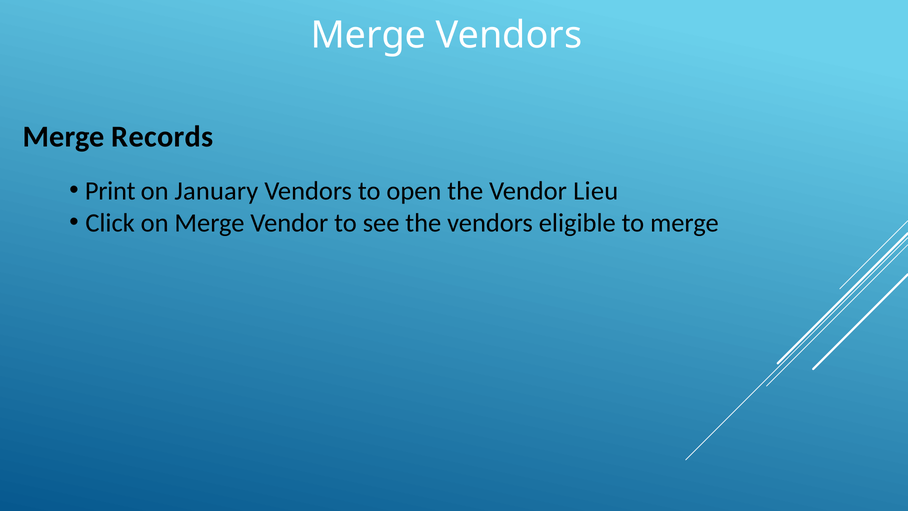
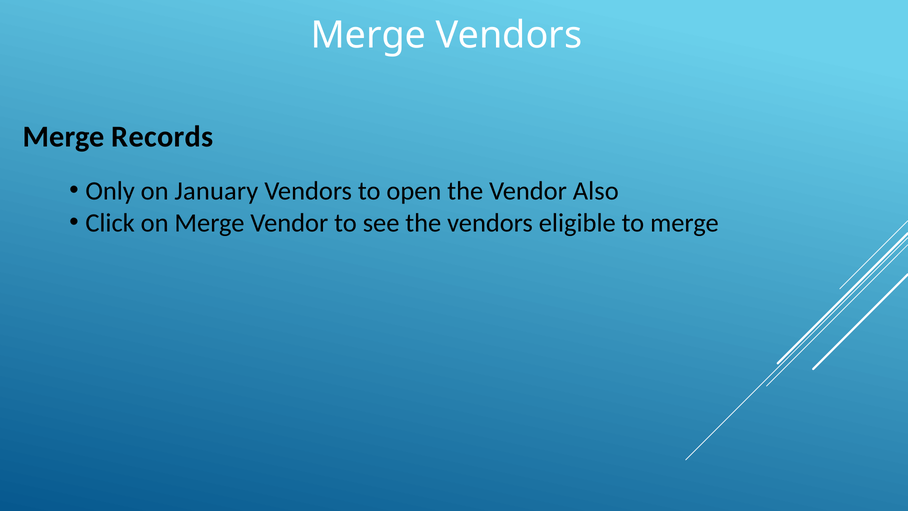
Print: Print -> Only
Lieu: Lieu -> Also
